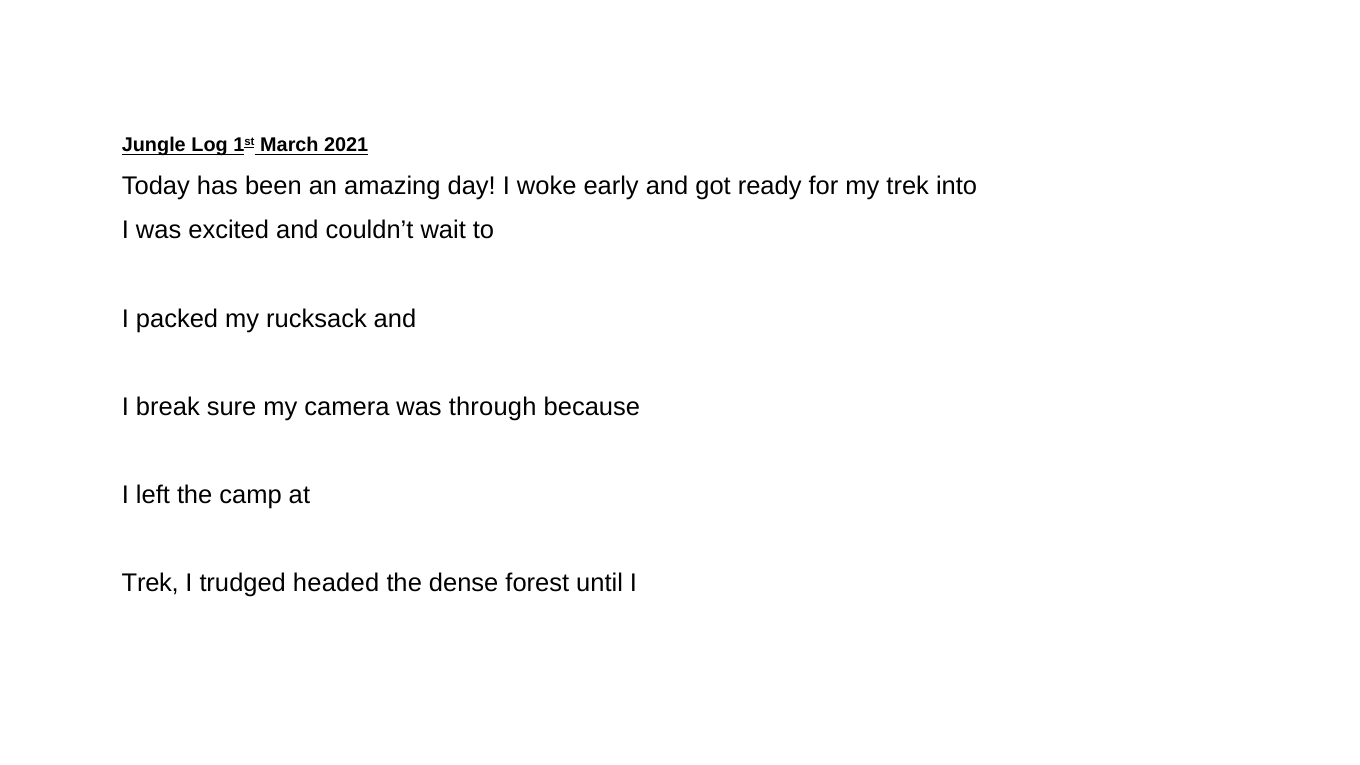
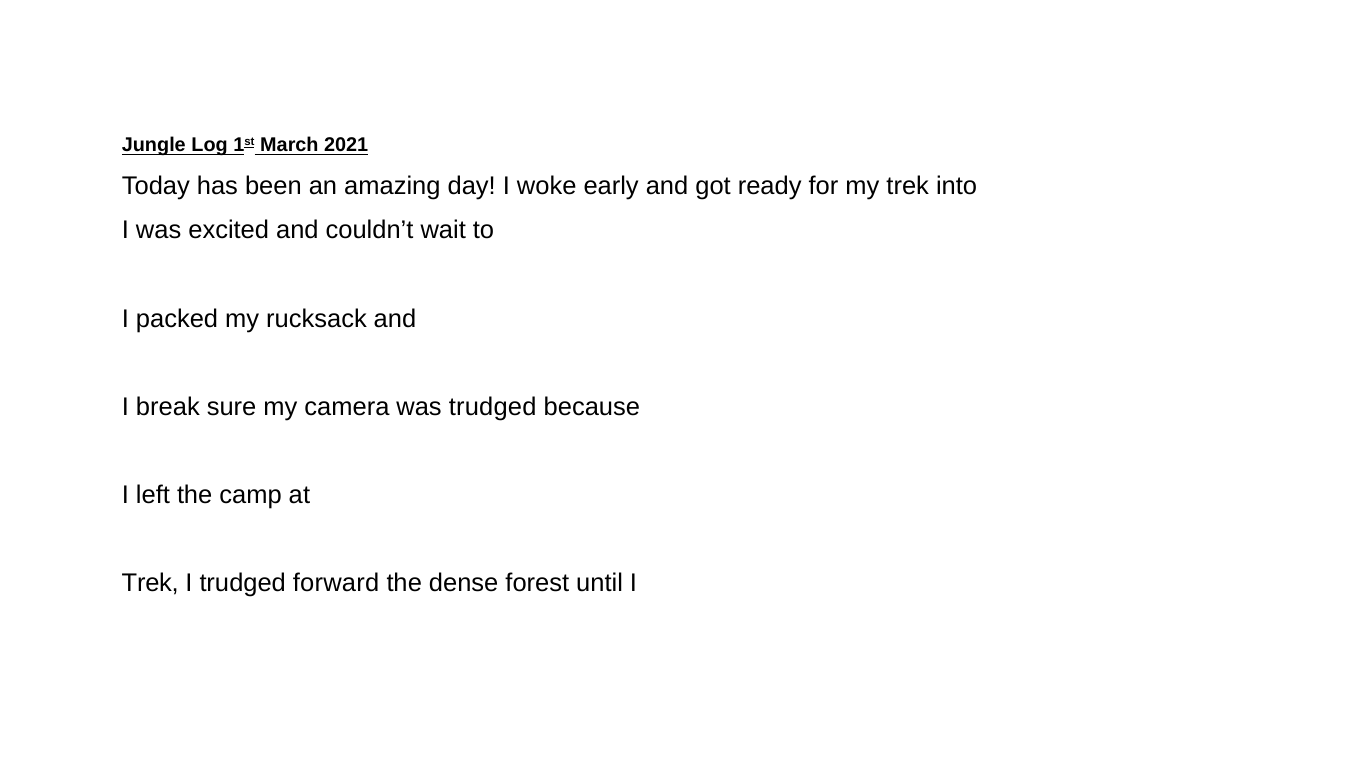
was through: through -> trudged
headed: headed -> forward
